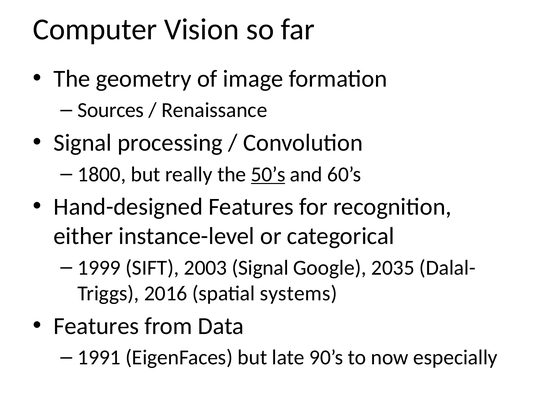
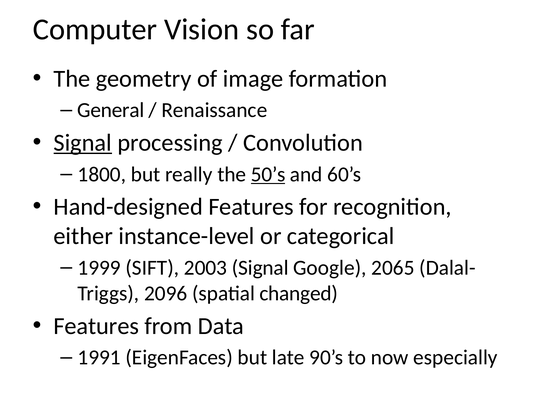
Sources: Sources -> General
Signal at (83, 143) underline: none -> present
2035: 2035 -> 2065
2016: 2016 -> 2096
systems: systems -> changed
